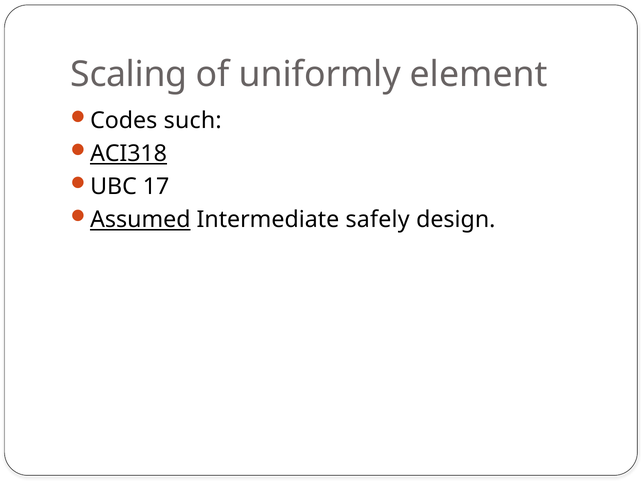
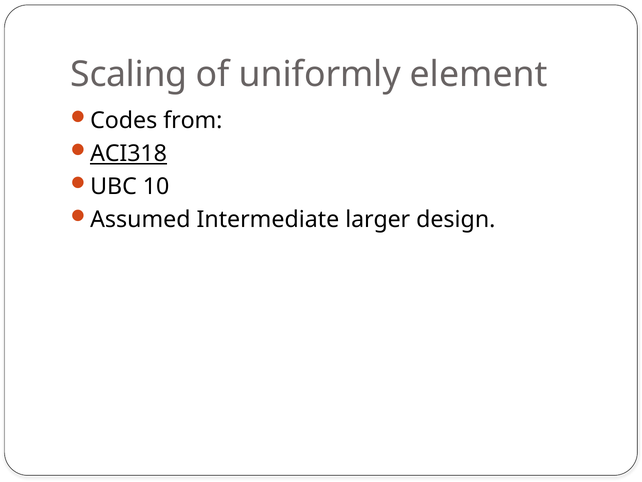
such: such -> from
17: 17 -> 10
Assumed underline: present -> none
safely: safely -> larger
